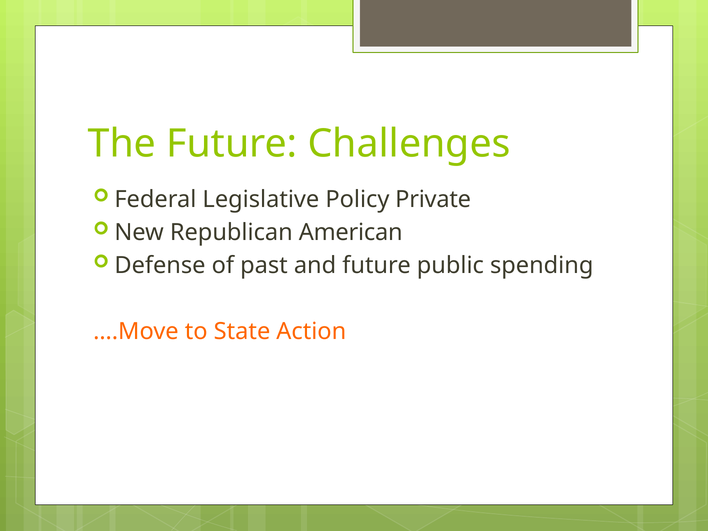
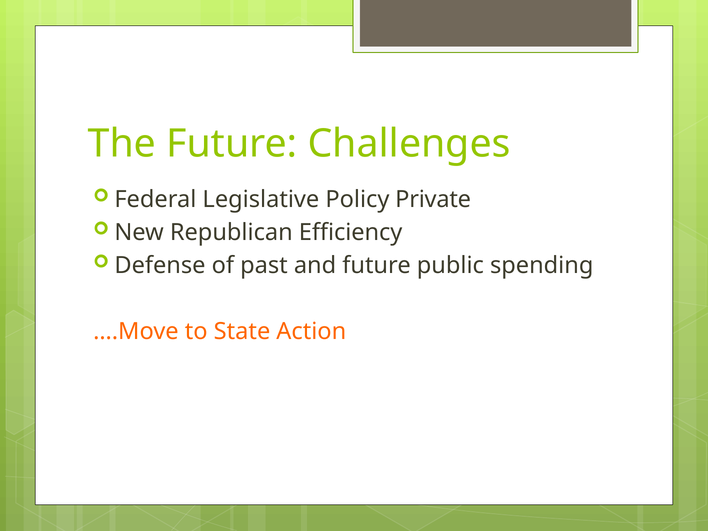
American: American -> Efficiency
